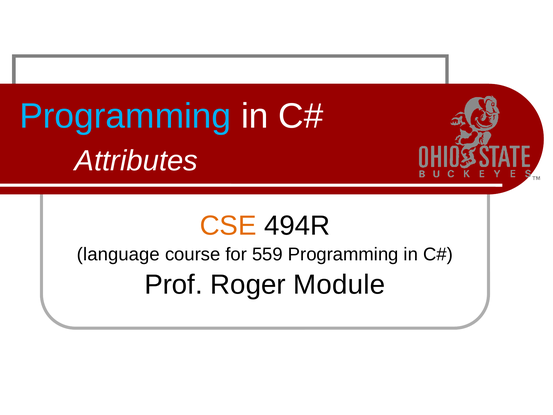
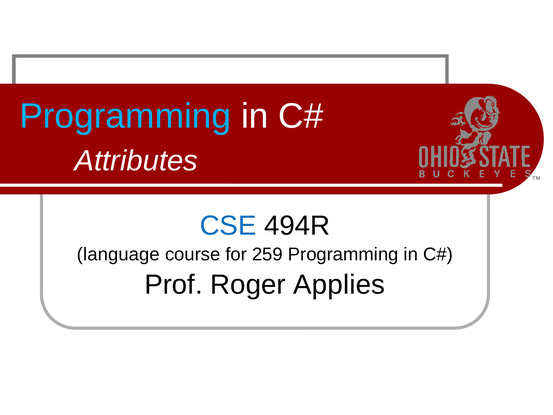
CSE colour: orange -> blue
559: 559 -> 259
Module: Module -> Applies
